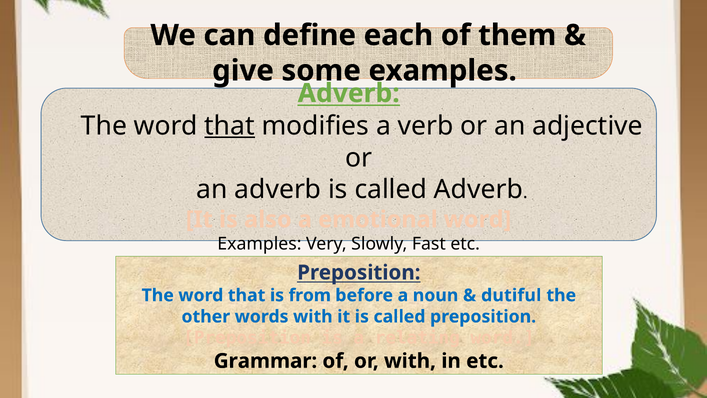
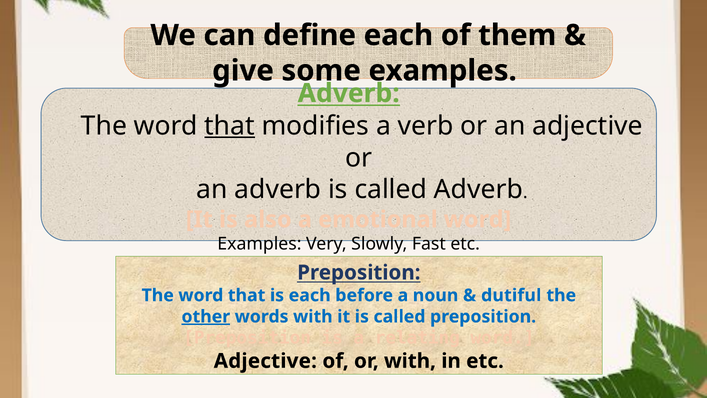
is from: from -> each
other underline: none -> present
Grammar at (265, 361): Grammar -> Adjective
